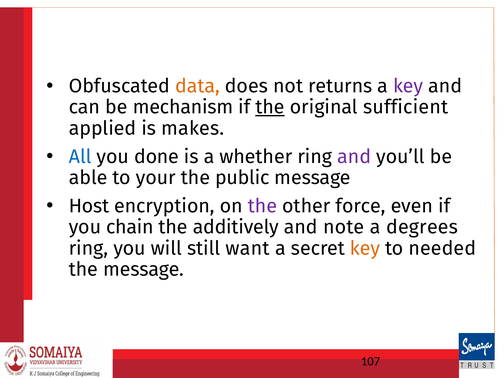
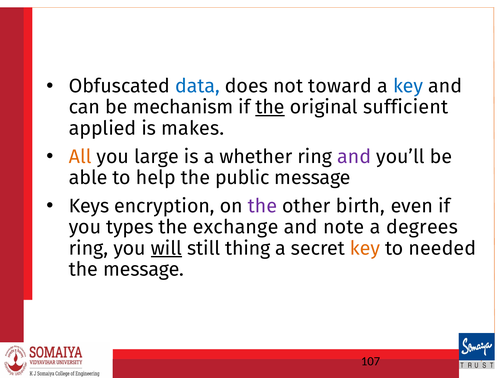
data colour: orange -> blue
returns: returns -> toward
key at (408, 86) colour: purple -> blue
All colour: blue -> orange
done: done -> large
your: your -> help
Host: Host -> Keys
force: force -> birth
chain: chain -> types
additively: additively -> exchange
will underline: none -> present
want: want -> thing
